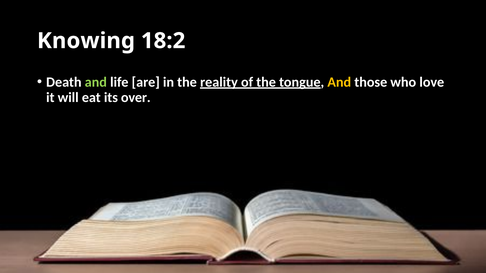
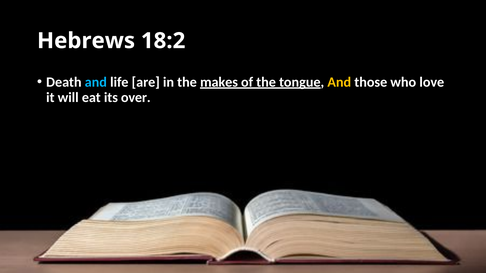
Knowing: Knowing -> Hebrews
and at (96, 82) colour: light green -> light blue
reality: reality -> makes
